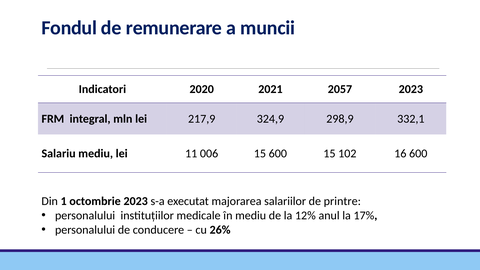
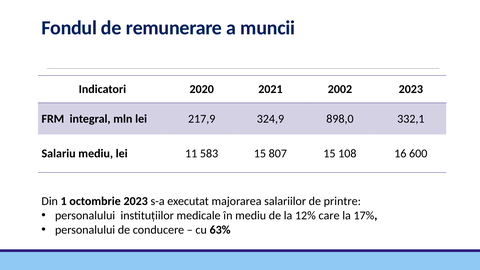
2057: 2057 -> 2002
298,9: 298,9 -> 898,0
006: 006 -> 583
15 600: 600 -> 807
102: 102 -> 108
anul: anul -> care
26%: 26% -> 63%
